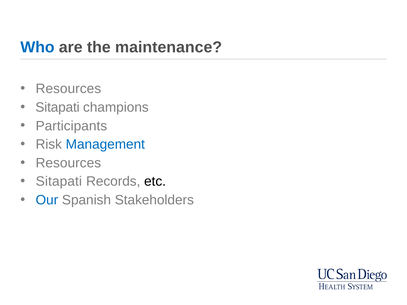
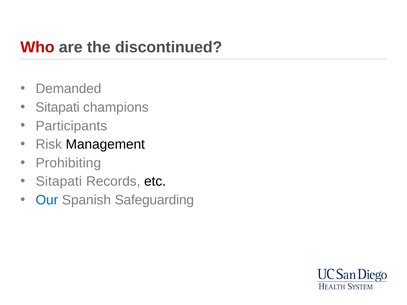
Who colour: blue -> red
maintenance: maintenance -> discontinued
Resources at (68, 89): Resources -> Demanded
Management colour: blue -> black
Resources at (68, 163): Resources -> Prohibiting
Stakeholders: Stakeholders -> Safeguarding
